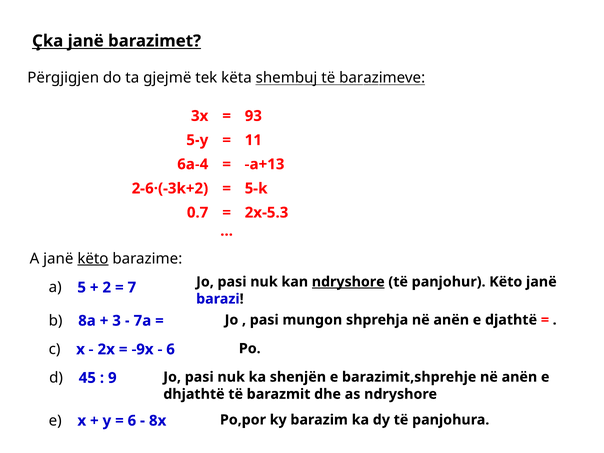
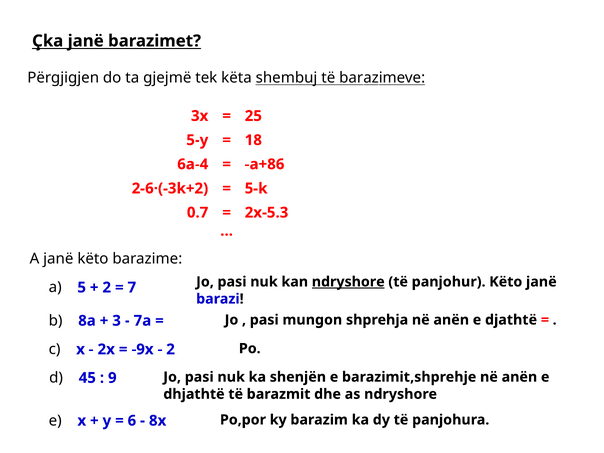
93: 93 -> 25
11: 11 -> 18
a+13: a+13 -> a+86
këto at (93, 259) underline: present -> none
6 at (171, 349): 6 -> 2
